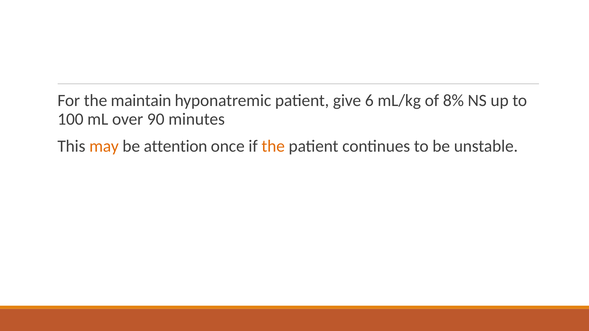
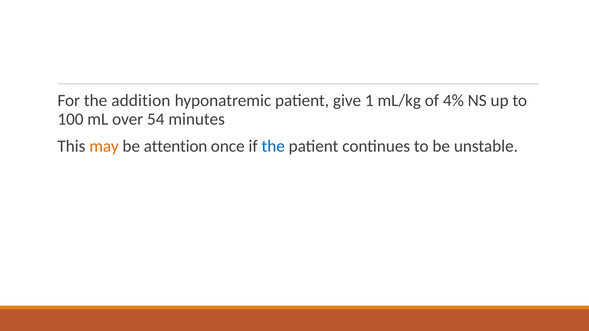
maintain: maintain -> addition
6: 6 -> 1
8%: 8% -> 4%
90: 90 -> 54
the at (273, 146) colour: orange -> blue
